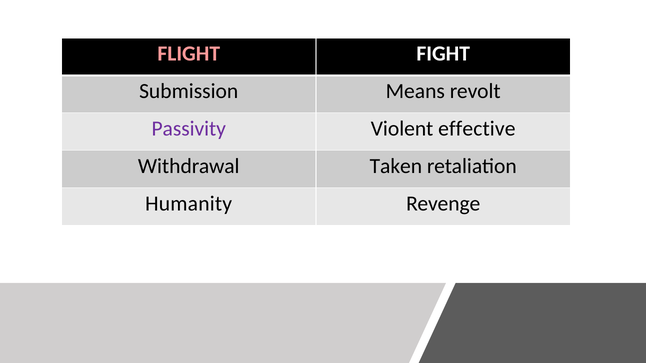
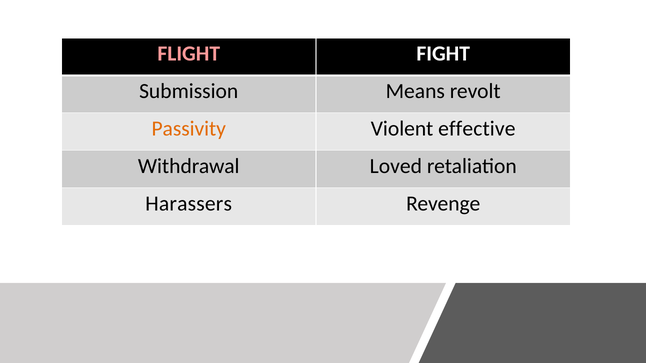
Passivity colour: purple -> orange
Taken: Taken -> Loved
Humanity: Humanity -> Harassers
